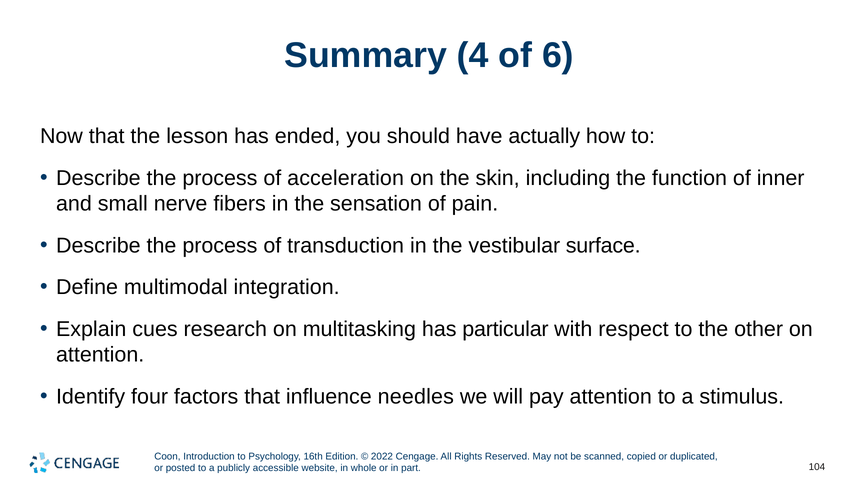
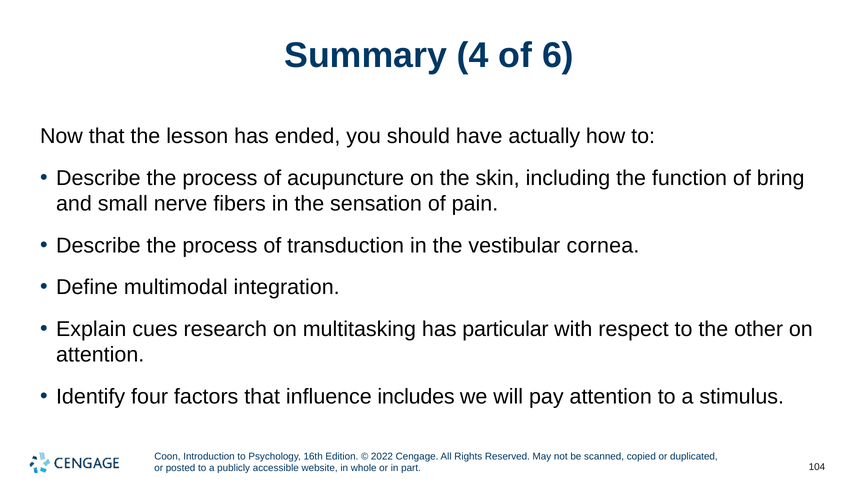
acceleration: acceleration -> acupuncture
inner: inner -> bring
surface: surface -> cornea
needles: needles -> includes
